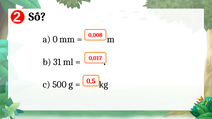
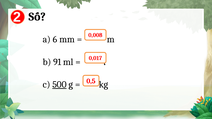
0: 0 -> 6
31: 31 -> 91
500 underline: none -> present
